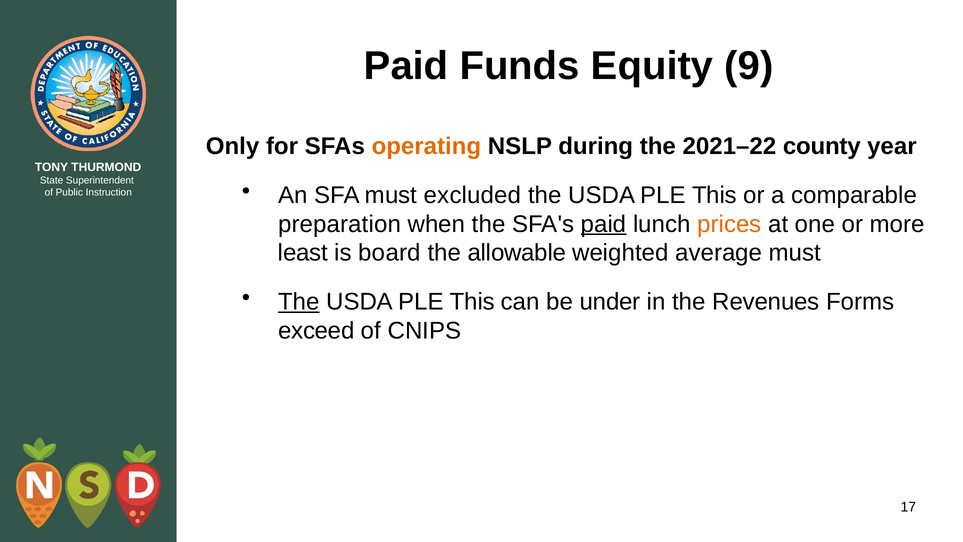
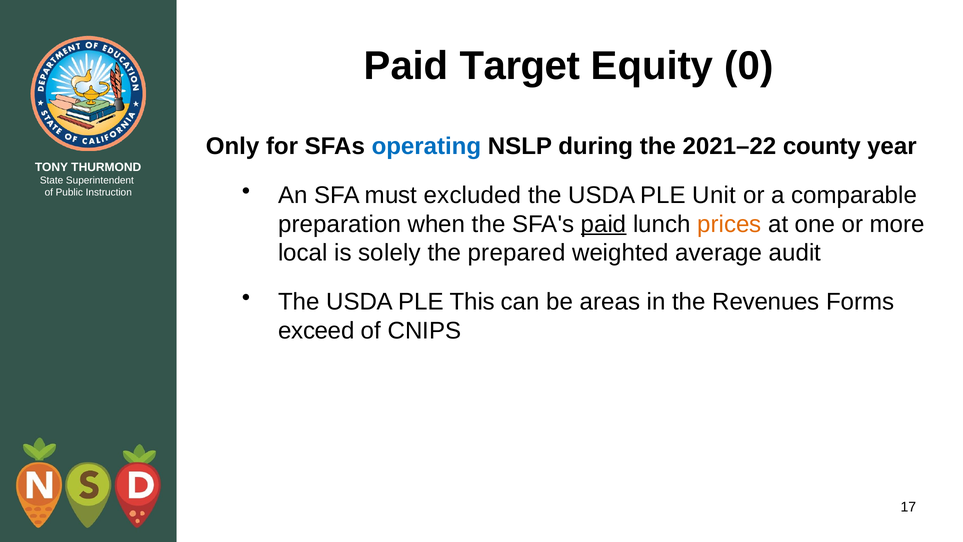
Funds: Funds -> Target
9: 9 -> 0
operating colour: orange -> blue
This at (714, 195): This -> Unit
least: least -> local
board: board -> solely
allowable: allowable -> prepared
average must: must -> audit
The at (299, 302) underline: present -> none
under: under -> areas
